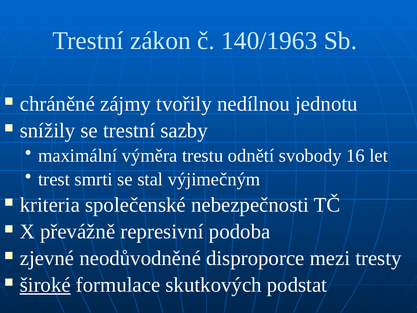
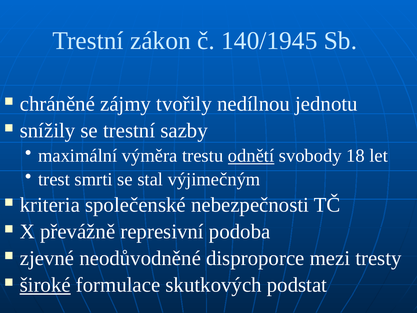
140/1963: 140/1963 -> 140/1945
odnětí underline: none -> present
16: 16 -> 18
